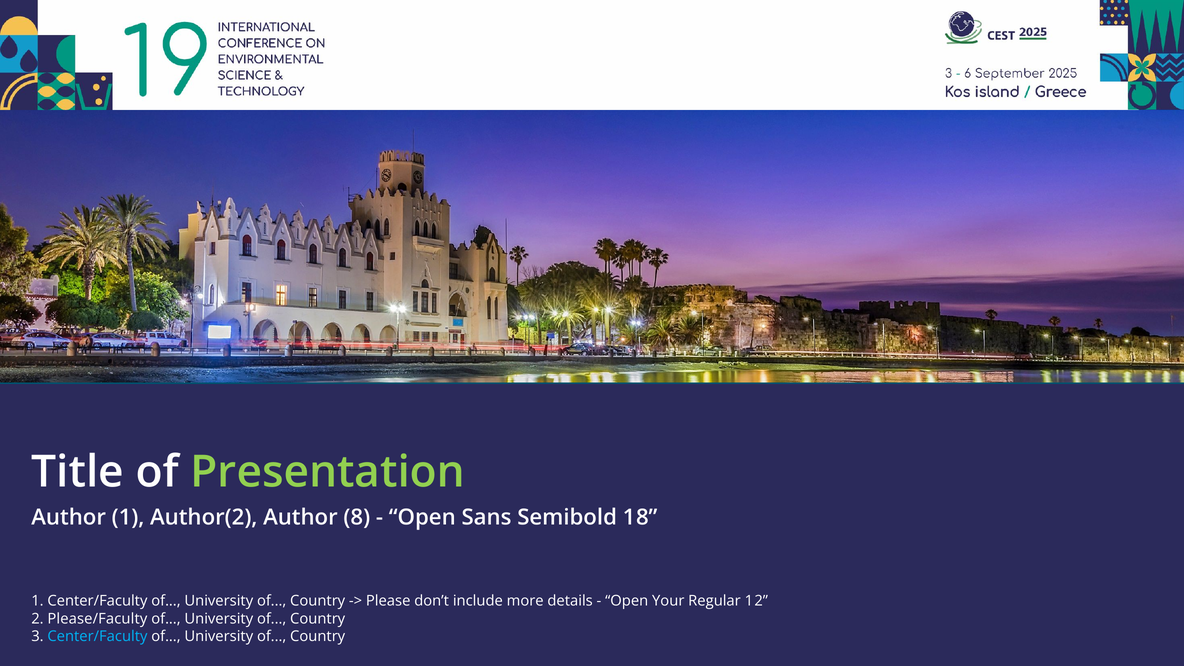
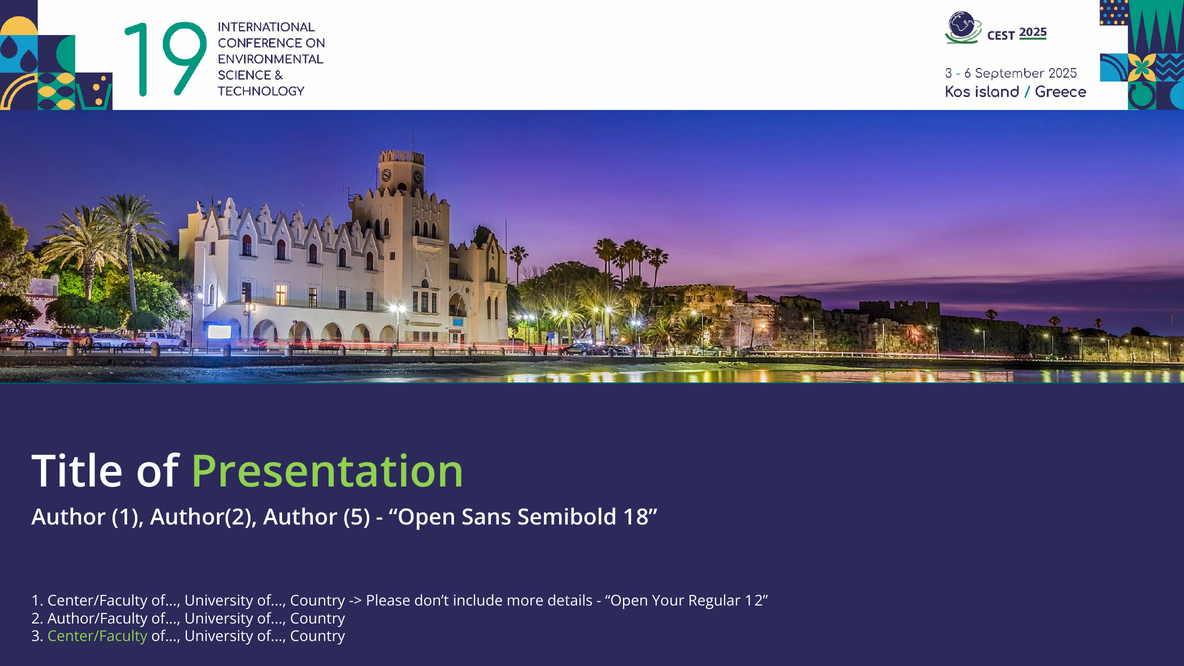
8: 8 -> 5
Please/Faculty: Please/Faculty -> Author/Faculty
Center/Faculty at (97, 637) colour: light blue -> light green
